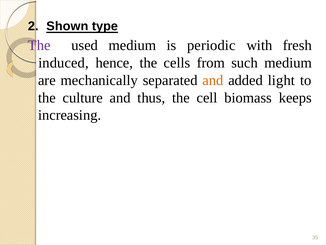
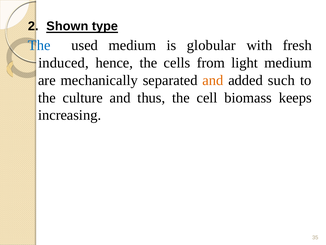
The at (39, 45) colour: purple -> blue
periodic: periodic -> globular
such: such -> light
light: light -> such
